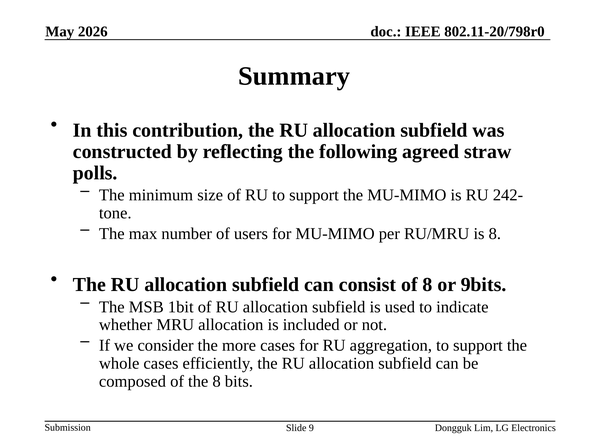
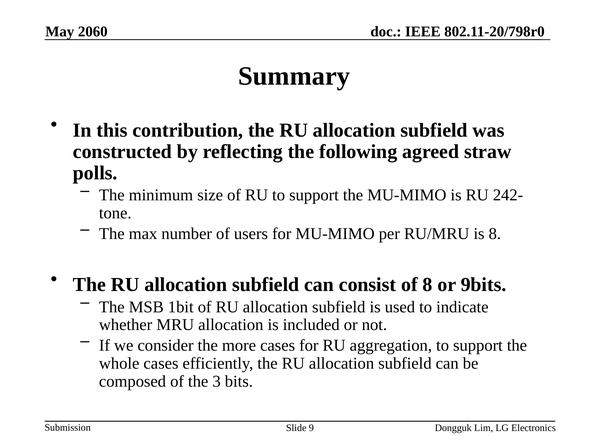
2026: 2026 -> 2060
the 8: 8 -> 3
